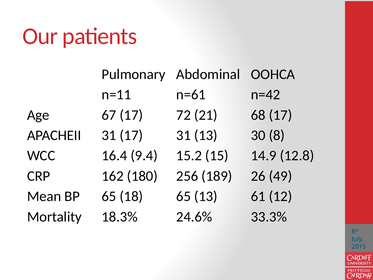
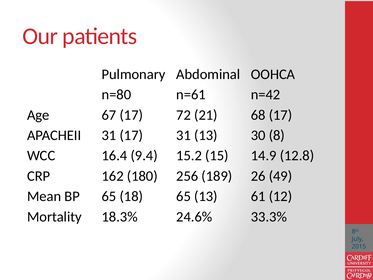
n=11: n=11 -> n=80
